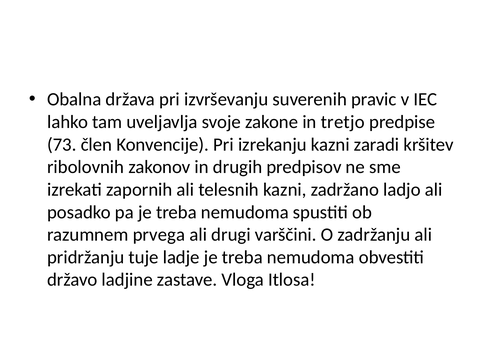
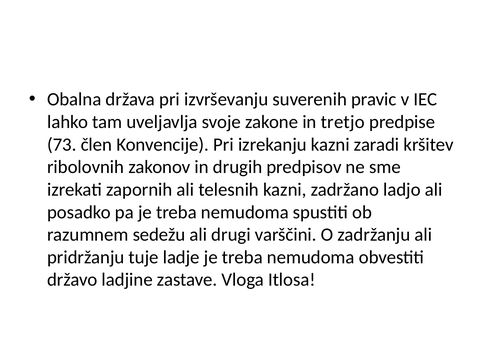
prvega: prvega -> sedežu
